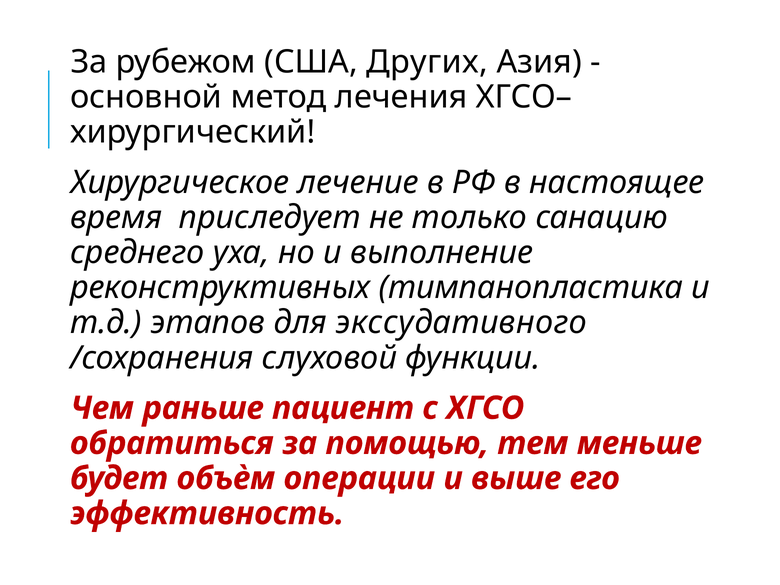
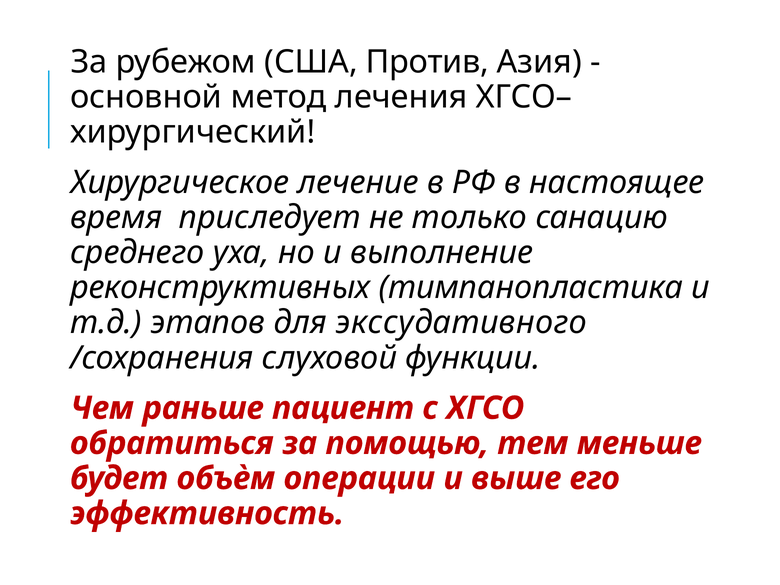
Других: Других -> Против
